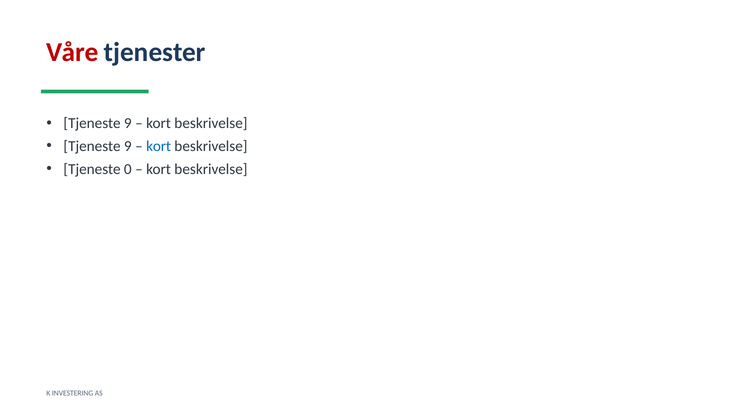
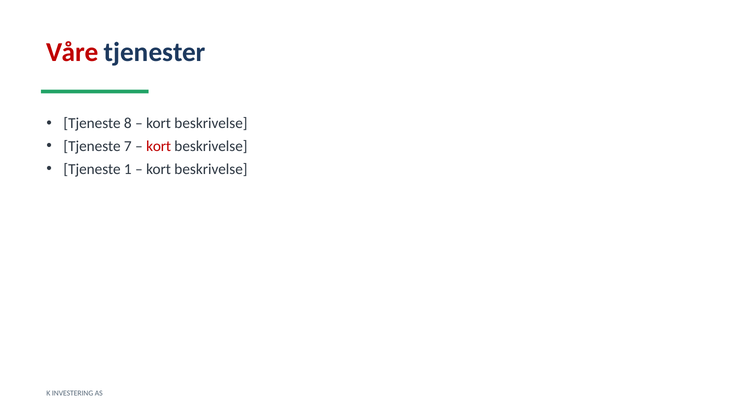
9 at (128, 123): 9 -> 8
9 at (128, 146): 9 -> 7
kort at (159, 146) colour: blue -> red
0: 0 -> 1
